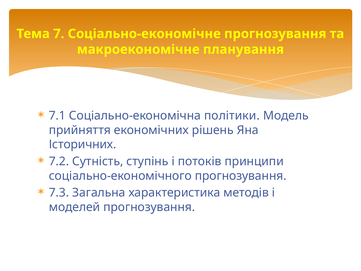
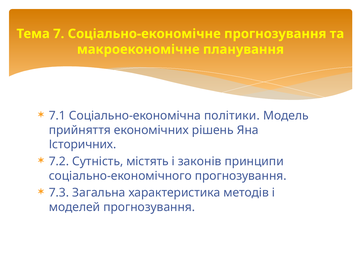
ступінь: ступінь -> містять
потоків: потоків -> законів
